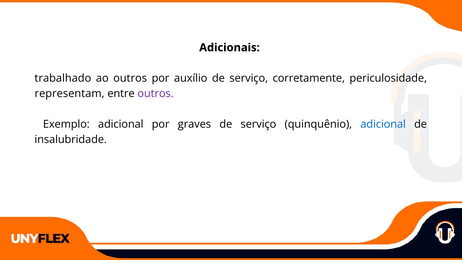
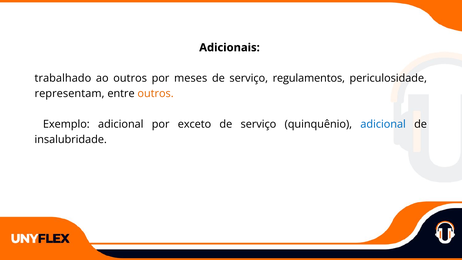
auxílio: auxílio -> meses
corretamente: corretamente -> regulamentos
outros at (156, 94) colour: purple -> orange
graves: graves -> exceto
